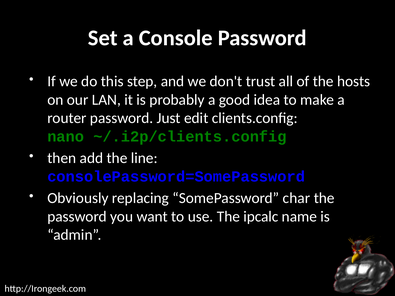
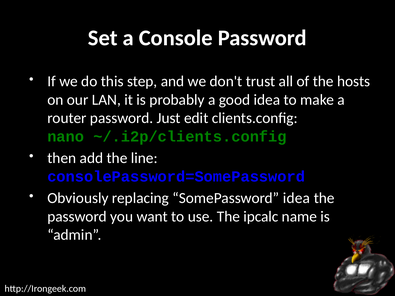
SomePassword char: char -> idea
